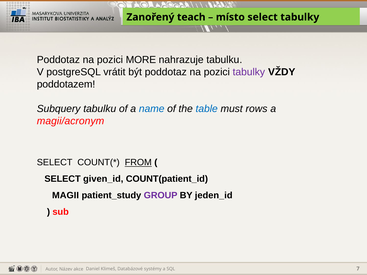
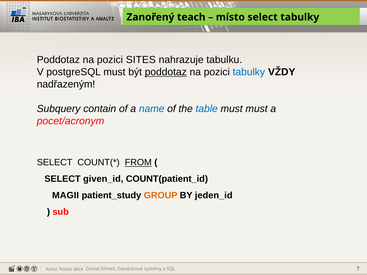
MORE: MORE -> SITES
postgreSQL vrátit: vrátit -> must
poddotaz at (166, 72) underline: none -> present
tabulky at (249, 72) colour: purple -> blue
poddotazem: poddotazem -> nadřazeným
Subquery tabulku: tabulku -> contain
must rows: rows -> must
magii/acronym: magii/acronym -> pocet/acronym
GROUP colour: purple -> orange
